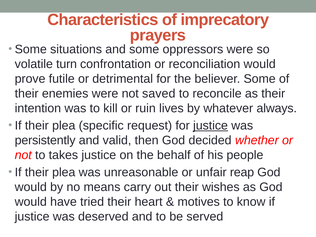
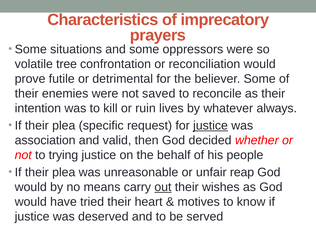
turn: turn -> tree
persistently: persistently -> association
takes: takes -> trying
out underline: none -> present
